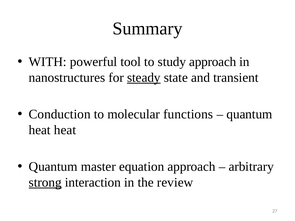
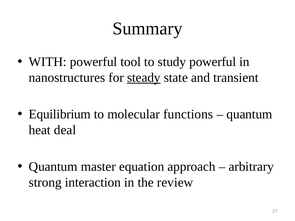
study approach: approach -> powerful
Conduction: Conduction -> Equilibrium
heat heat: heat -> deal
strong underline: present -> none
